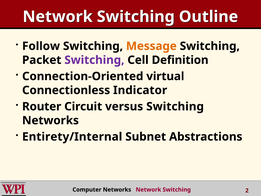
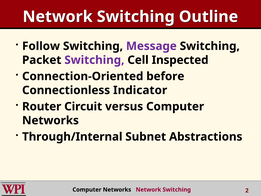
Message colour: orange -> purple
Definition: Definition -> Inspected
virtual: virtual -> before
versus Switching: Switching -> Computer
Entirety/Internal: Entirety/Internal -> Through/Internal
